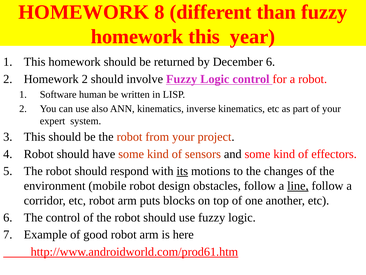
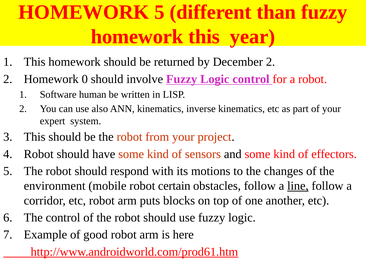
HOMEWORK 8: 8 -> 5
December 6: 6 -> 2
Homework 2: 2 -> 0
its underline: present -> none
design: design -> certain
